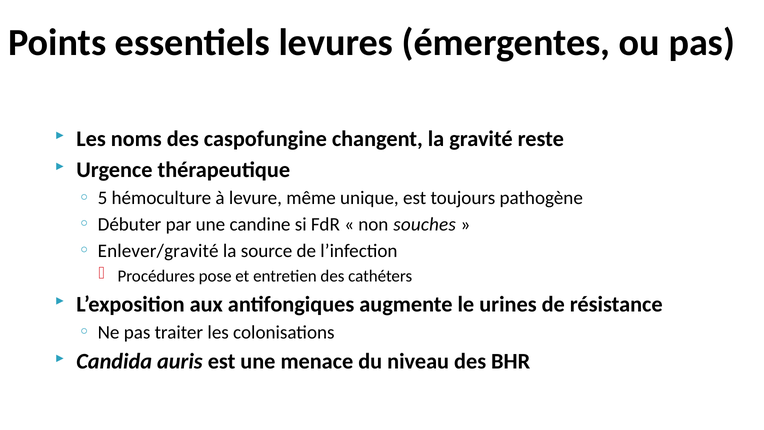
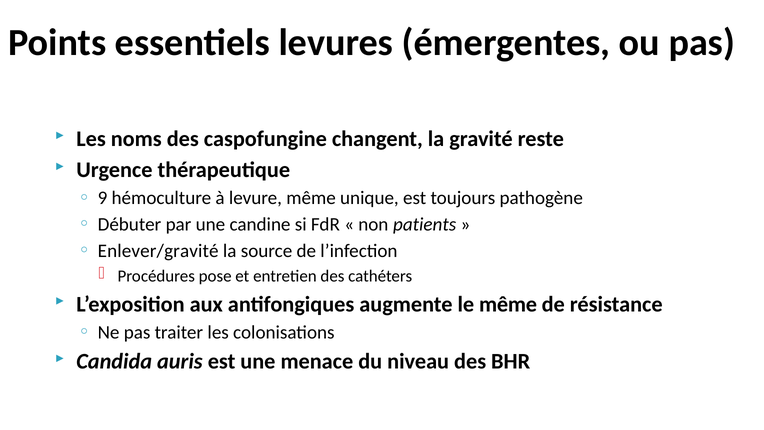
5: 5 -> 9
souches: souches -> patients
le urines: urines -> même
